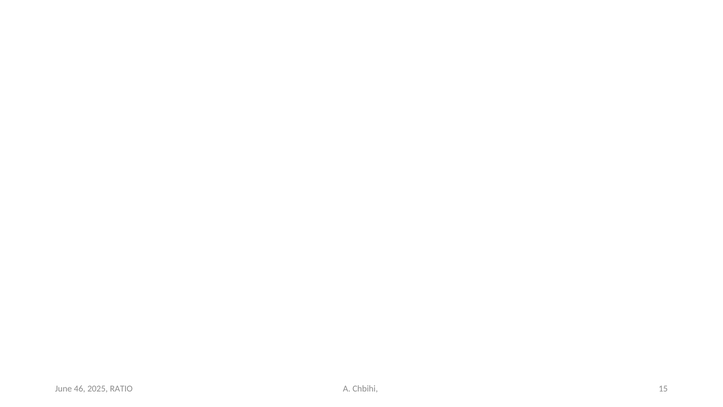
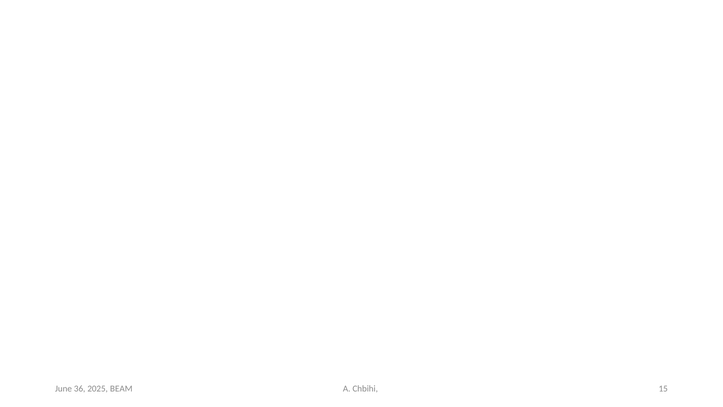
46: 46 -> 36
RATIO: RATIO -> BEAM
